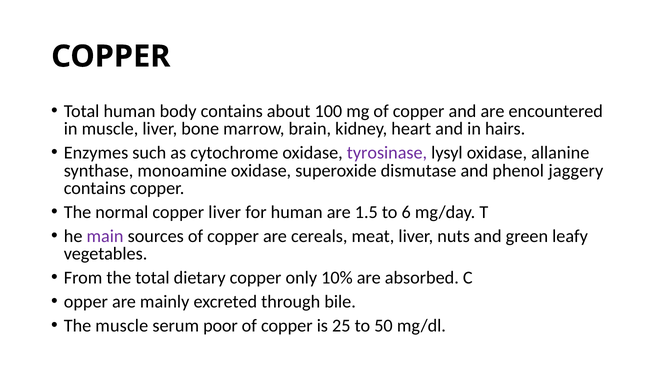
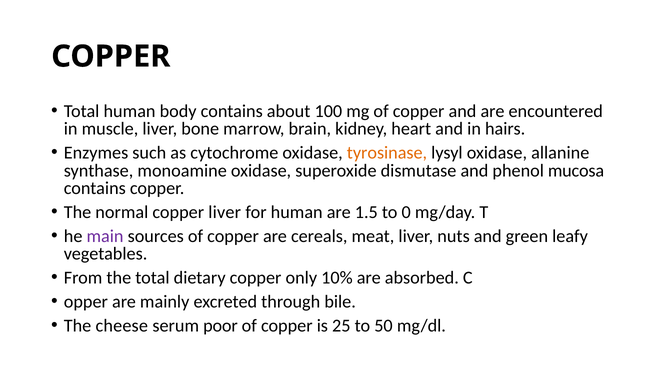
tyrosinase colour: purple -> orange
jaggery: jaggery -> mucosa
6: 6 -> 0
The muscle: muscle -> cheese
